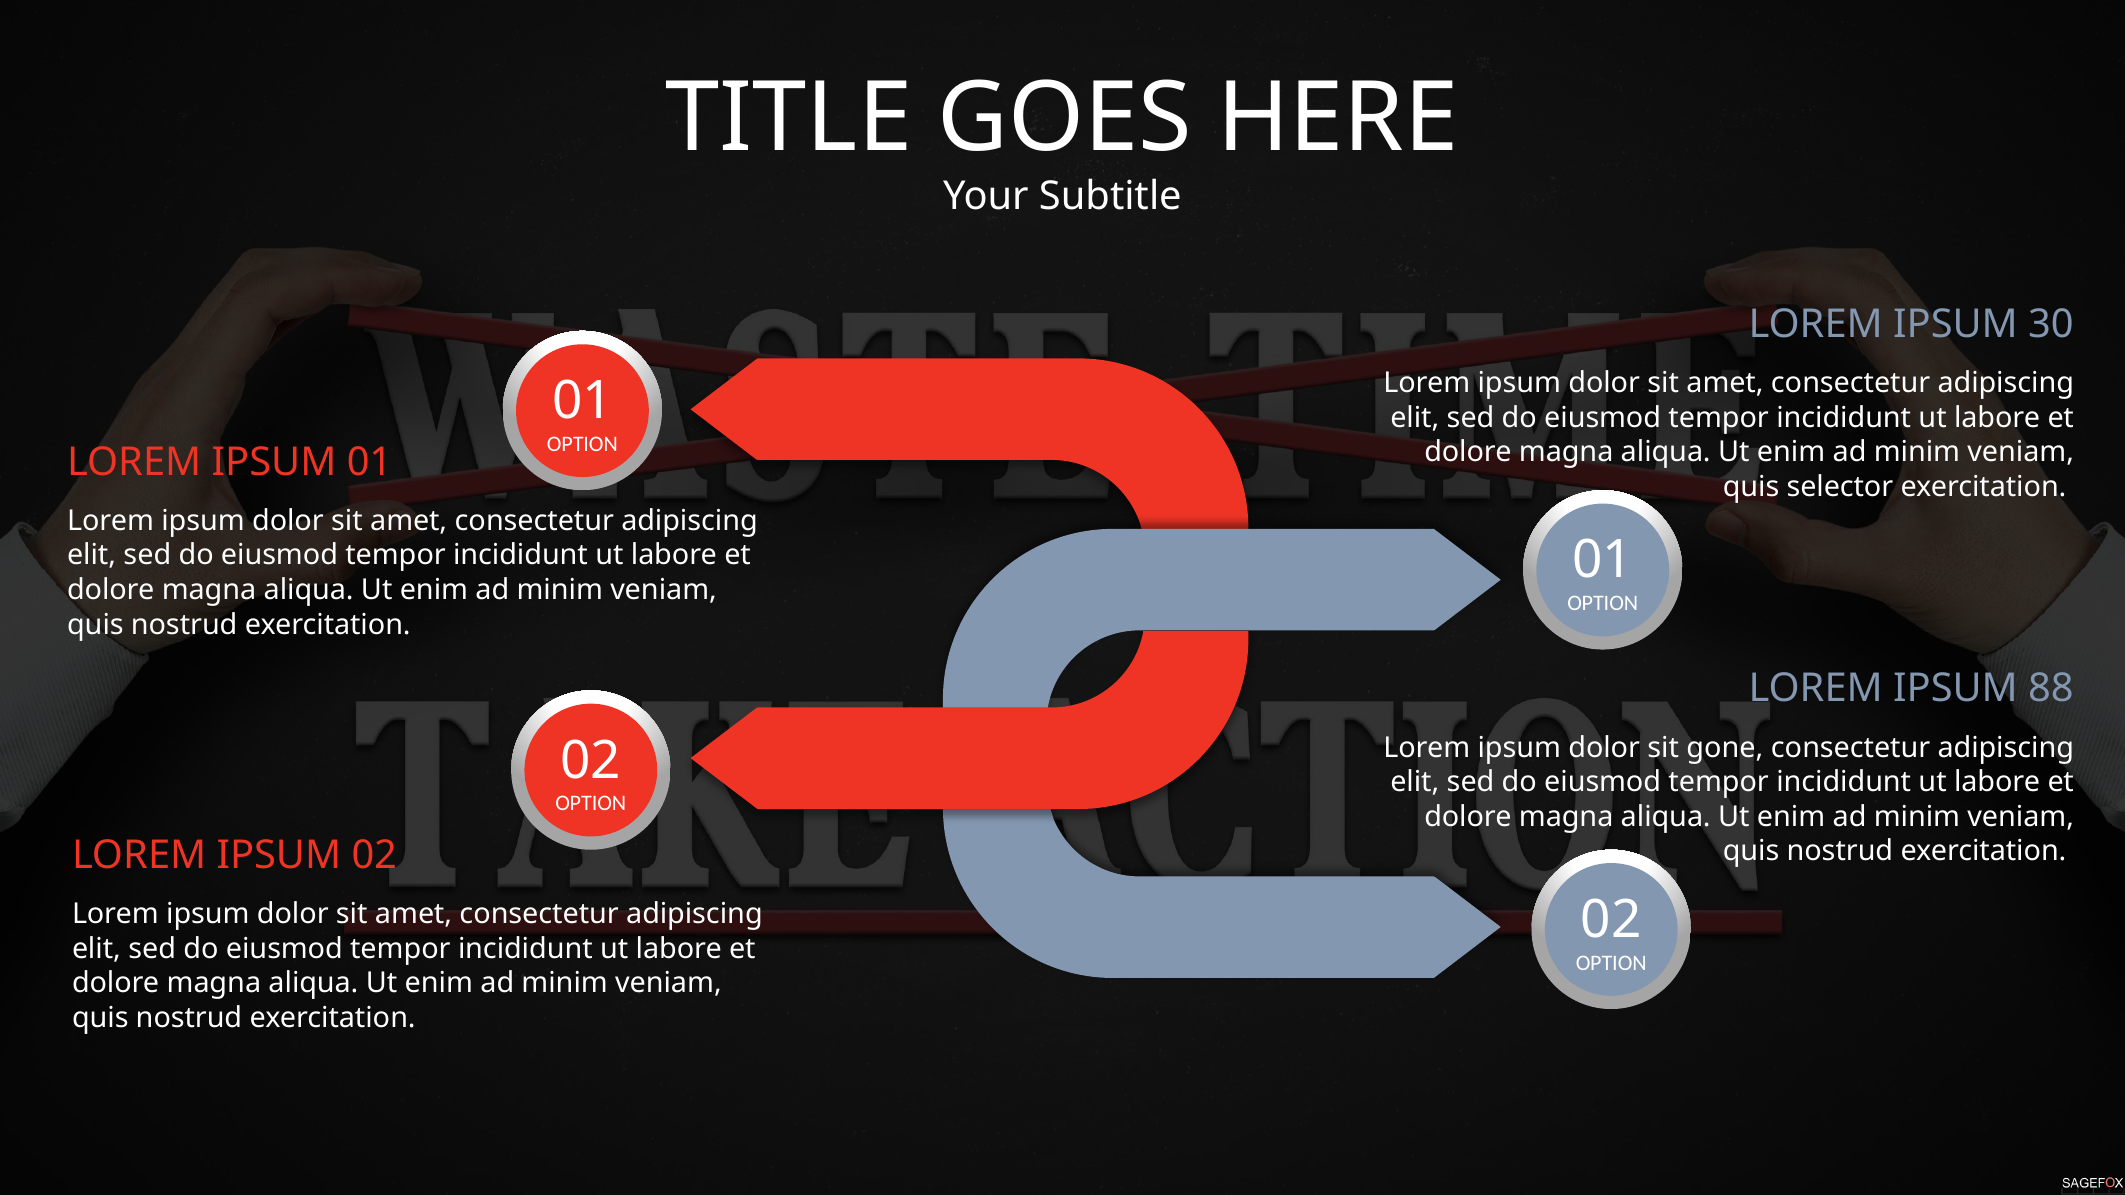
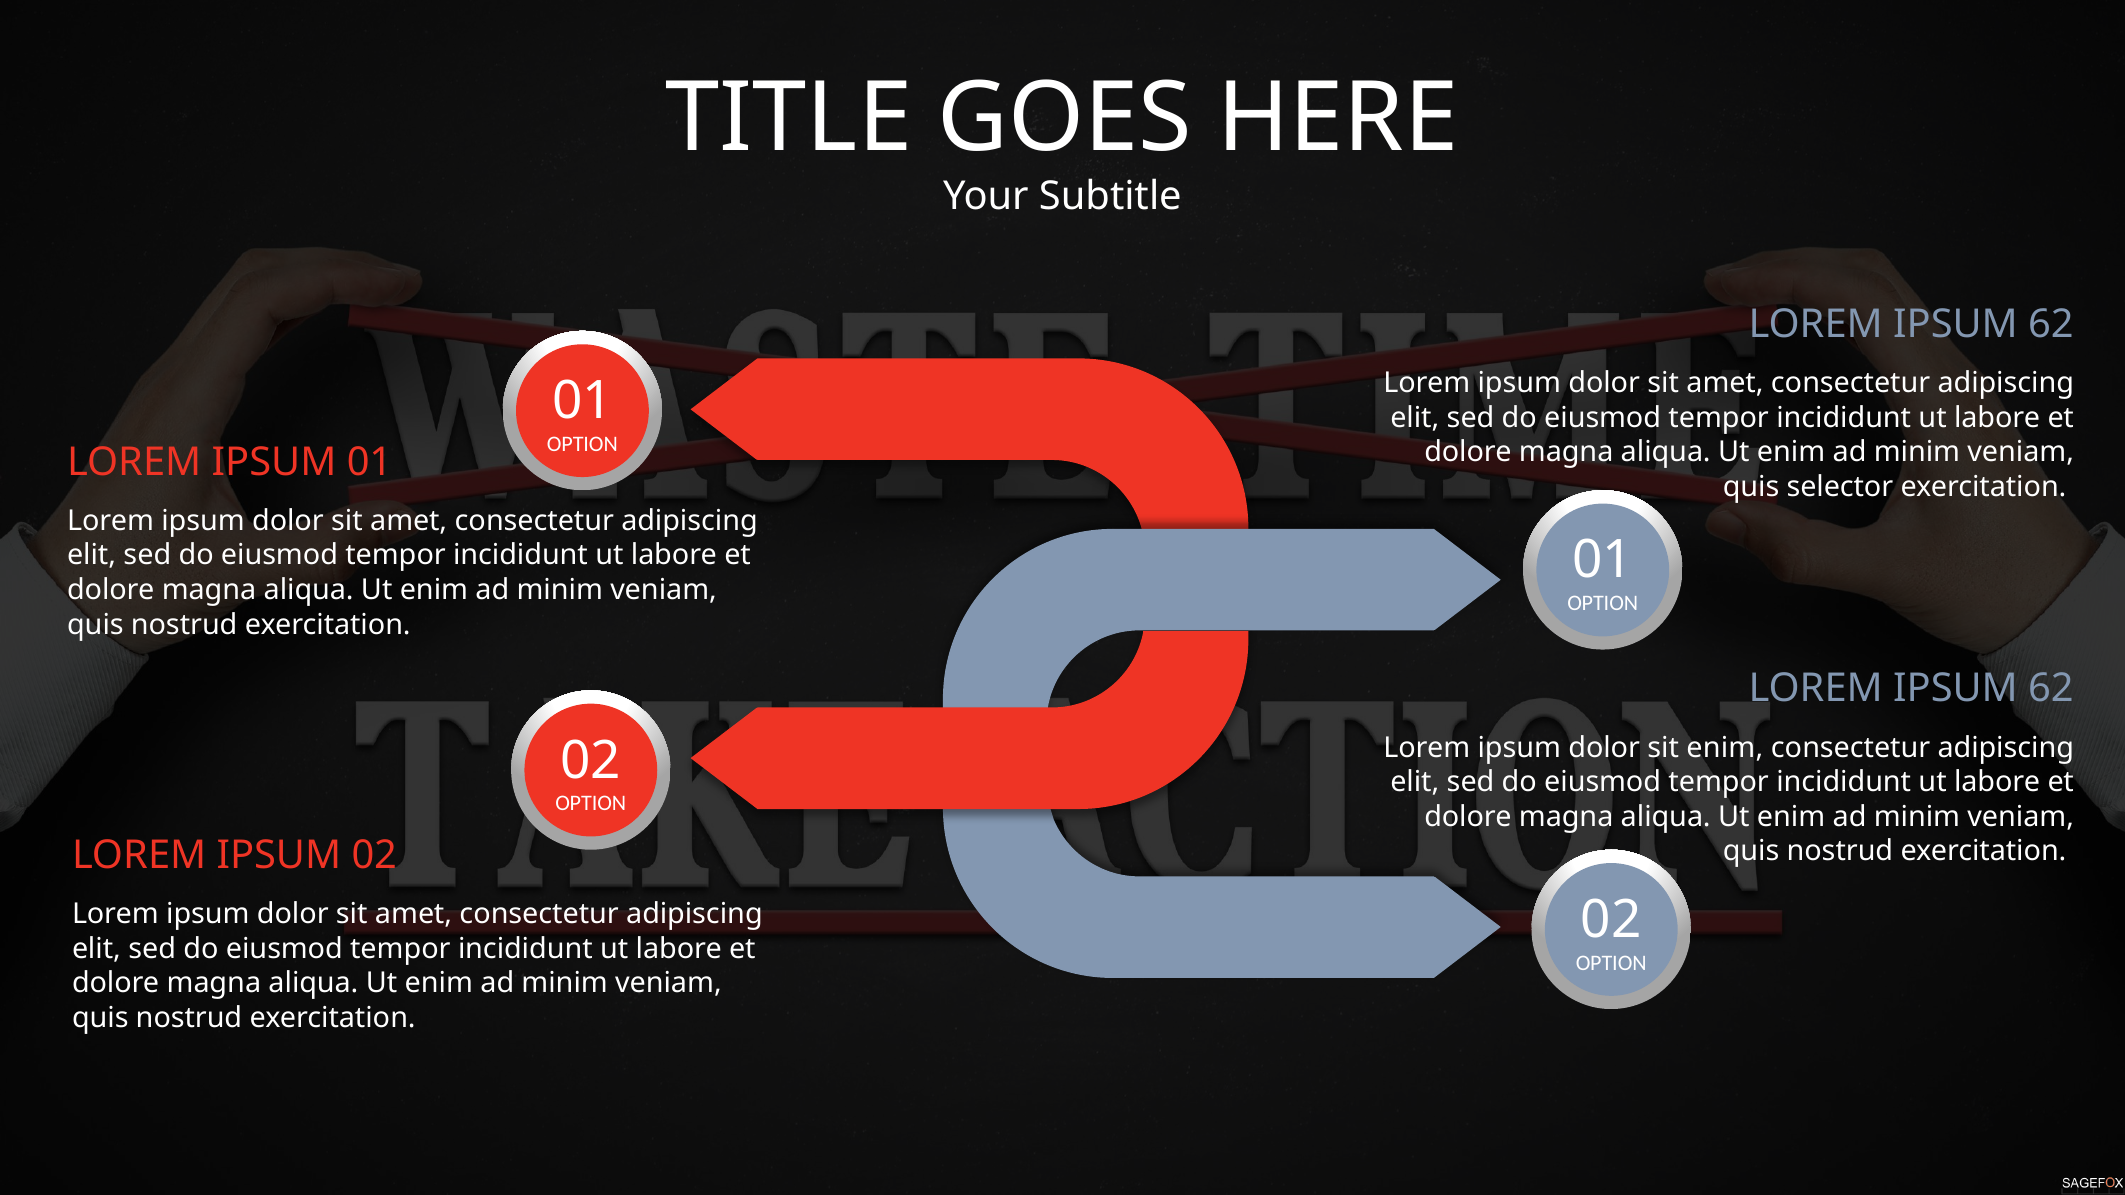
30 at (2051, 324): 30 -> 62
88 at (2051, 689): 88 -> 62
sit gone: gone -> enim
